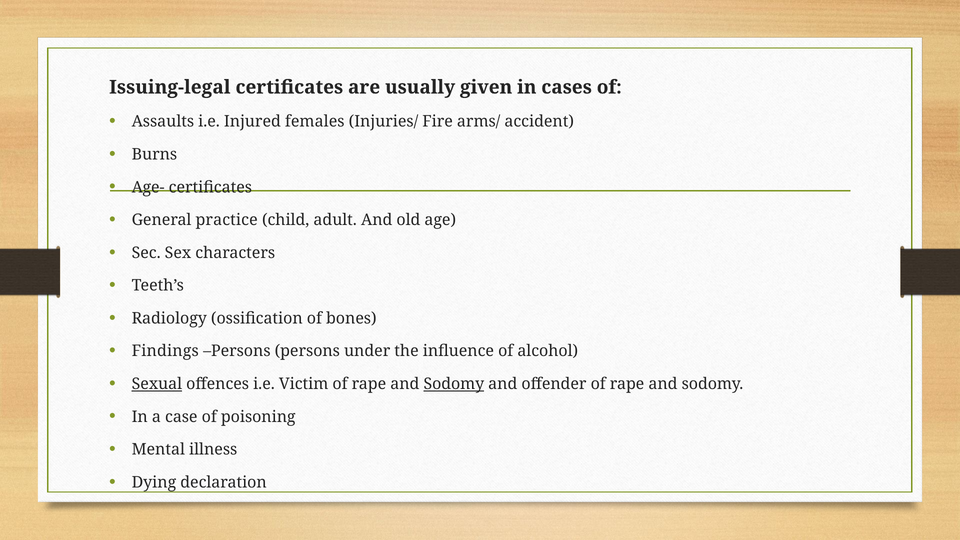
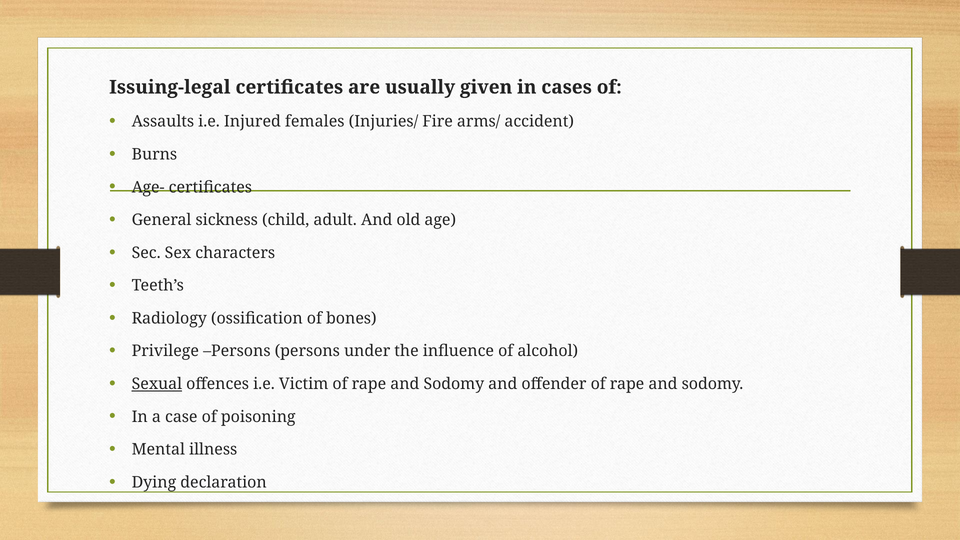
practice: practice -> sickness
Findings: Findings -> Privilege
Sodomy at (454, 384) underline: present -> none
